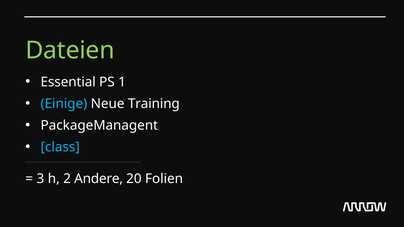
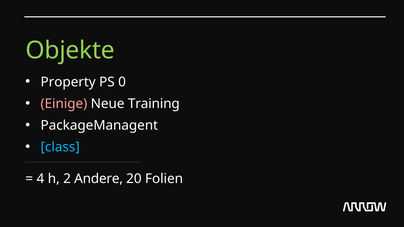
Dateien: Dateien -> Objekte
Essential: Essential -> Property
1: 1 -> 0
Einige colour: light blue -> pink
3: 3 -> 4
